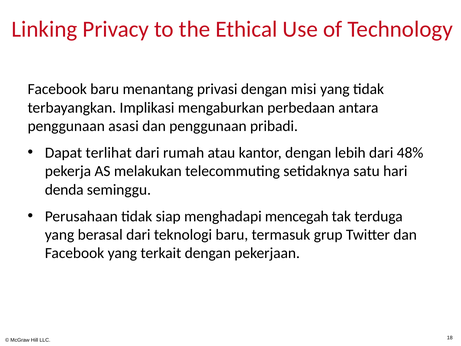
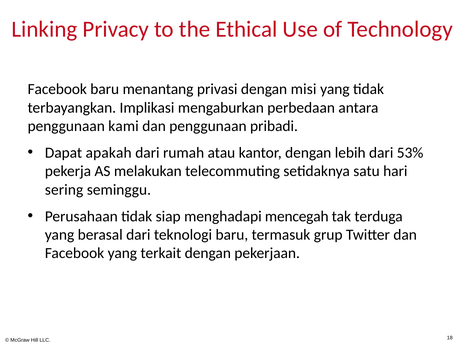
asasi: asasi -> kami
terlihat: terlihat -> apakah
48%: 48% -> 53%
denda: denda -> sering
